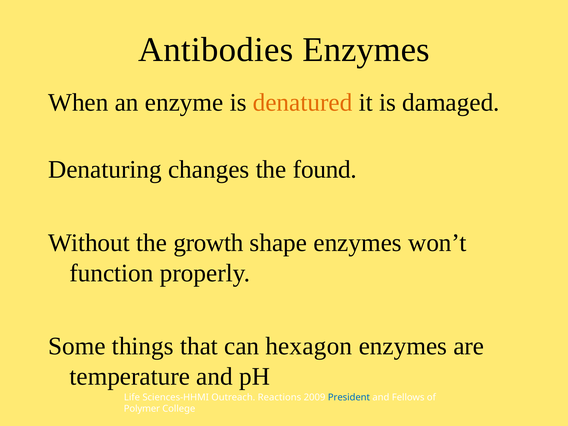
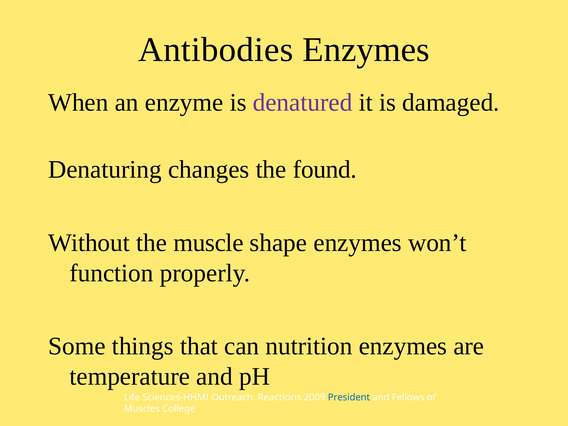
denatured colour: orange -> purple
growth: growth -> muscle
hexagon: hexagon -> nutrition
Polymer: Polymer -> Muscles
